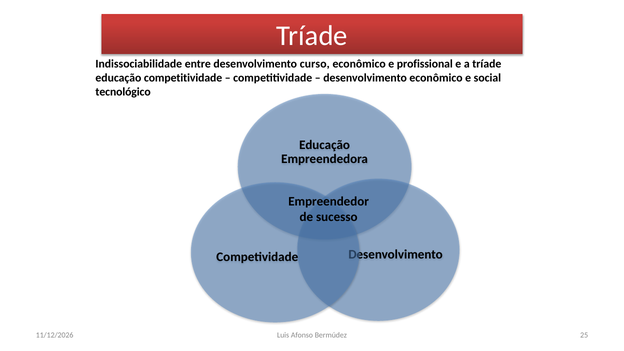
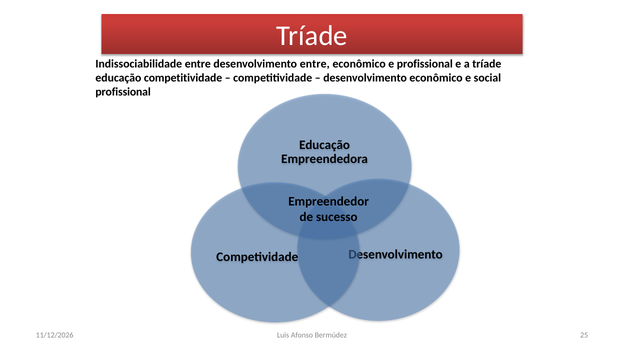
desenvolvimento curso: curso -> entre
tecnológico at (123, 92): tecnológico -> profissional
